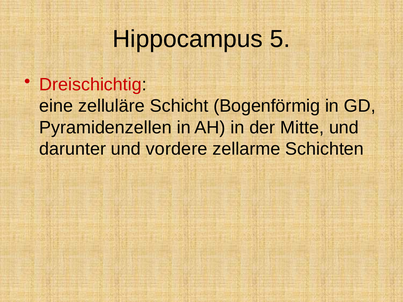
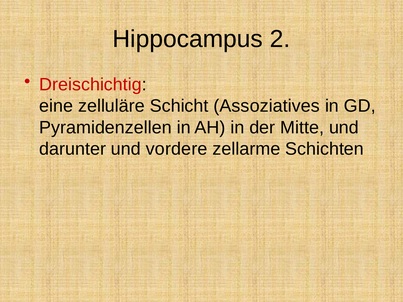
5: 5 -> 2
Bogenförmig: Bogenförmig -> Assoziatives
